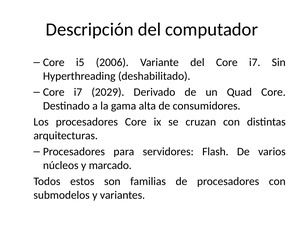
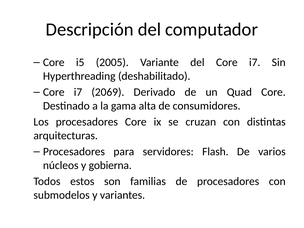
2006: 2006 -> 2005
2029: 2029 -> 2069
marcado: marcado -> gobierna
